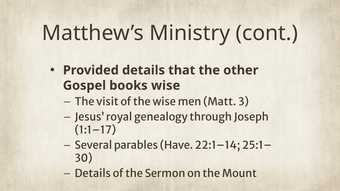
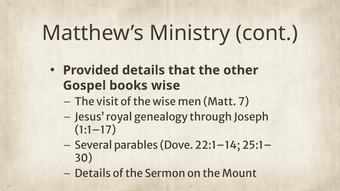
3: 3 -> 7
Have: Have -> Dove
